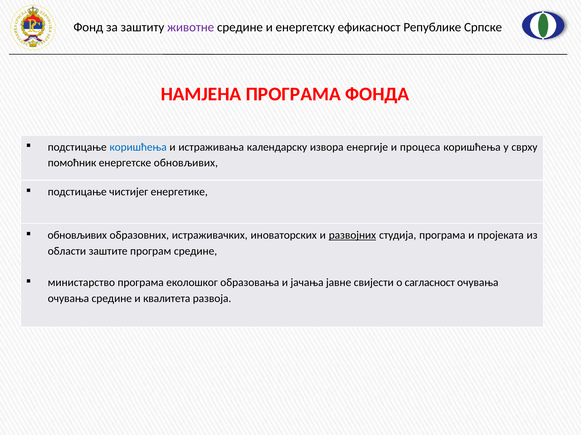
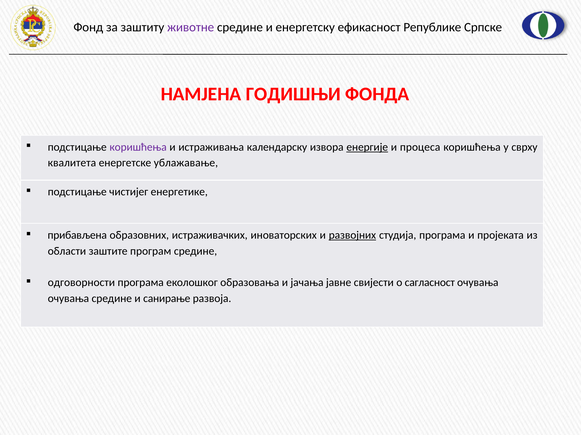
НАМЈЕНА ПРОГРАМА: ПРОГРАМА -> ГОДИШЊИ
коришћења at (138, 147) colour: blue -> purple
енергије underline: none -> present
помоћник: помоћник -> квалитета
енергетске обновљивих: обновљивих -> ублажавање
обновљивих at (77, 236): обновљивих -> прибављена
министарство: министарство -> одговорности
квалитета: квалитета -> санирање
